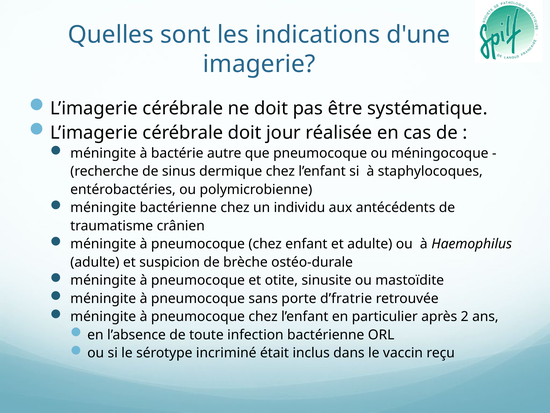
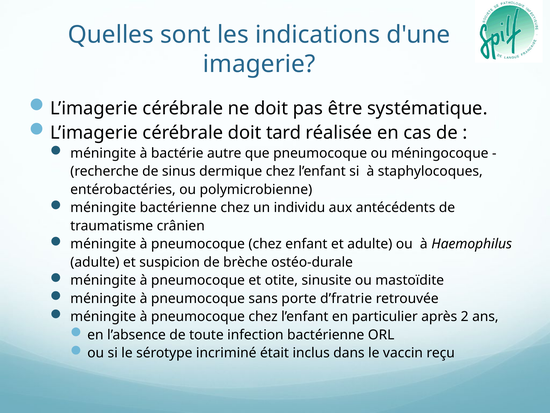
jour: jour -> tard
